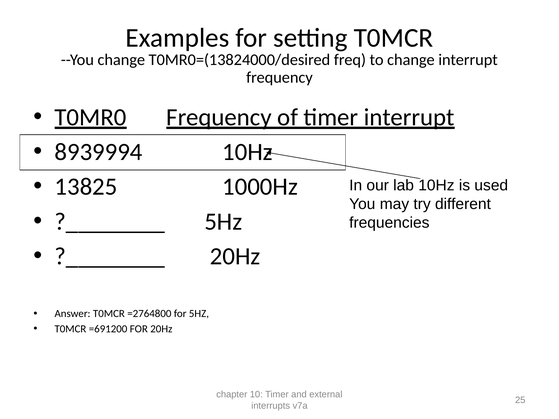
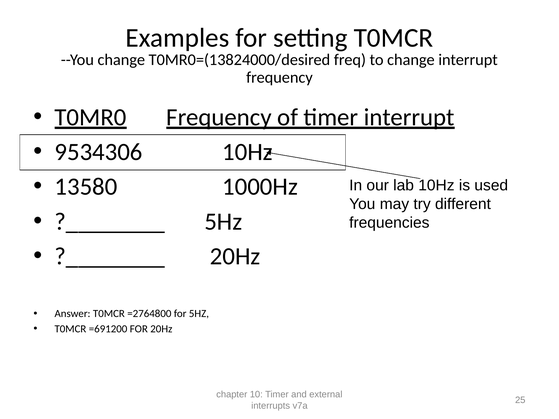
8939994: 8939994 -> 9534306
13825: 13825 -> 13580
